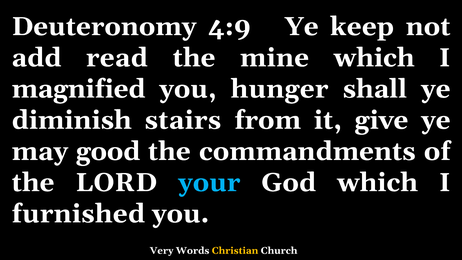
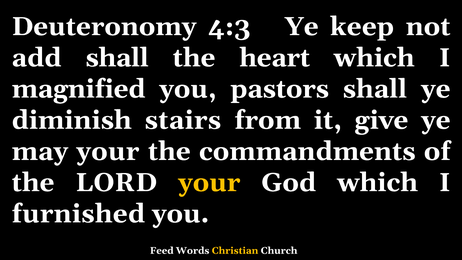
4:9: 4:9 -> 4:3
add read: read -> shall
mine: mine -> heart
hunger: hunger -> pastors
may good: good -> your
your at (209, 182) colour: light blue -> yellow
Very: Very -> Feed
